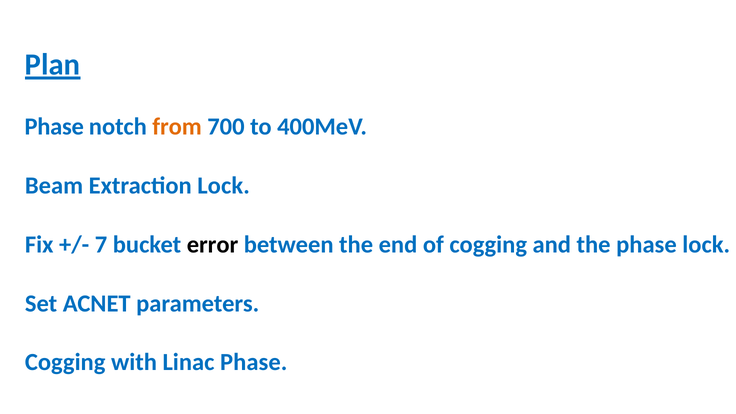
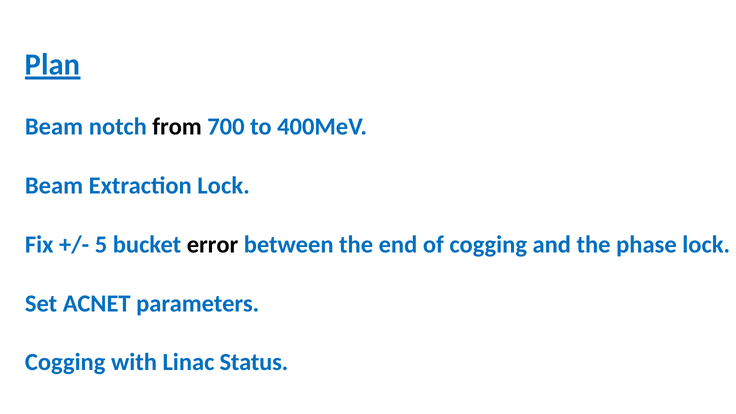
Phase at (54, 127): Phase -> Beam
from colour: orange -> black
7: 7 -> 5
Linac Phase: Phase -> Status
